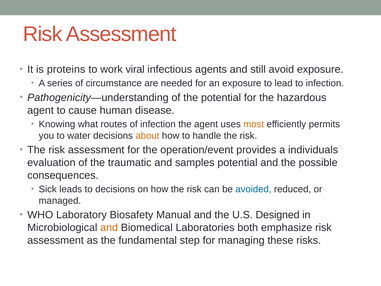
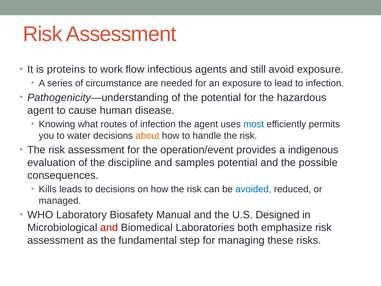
viral: viral -> flow
most colour: orange -> blue
individuals: individuals -> indigenous
traumatic: traumatic -> discipline
Sick: Sick -> Kills
and at (109, 227) colour: orange -> red
